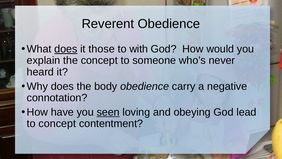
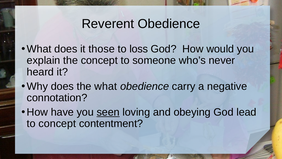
does at (66, 49) underline: present -> none
with: with -> loss
the body: body -> what
